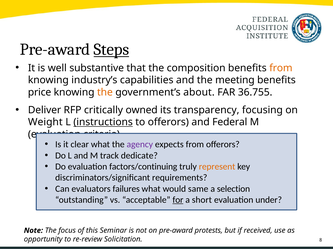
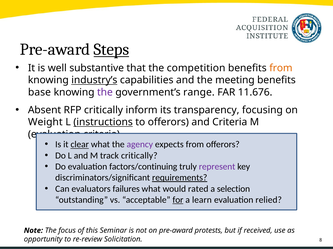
composition: composition -> competition
industry’s underline: none -> present
price: price -> base
the at (105, 93) colour: orange -> purple
about: about -> range
36.755: 36.755 -> 11.676
Deliver: Deliver -> Absent
owned: owned -> inform
and Federal: Federal -> Criteria
clear underline: none -> present
track dedicate: dedicate -> critically
represent colour: orange -> purple
requirements underline: none -> present
same: same -> rated
short: short -> learn
under: under -> relied
